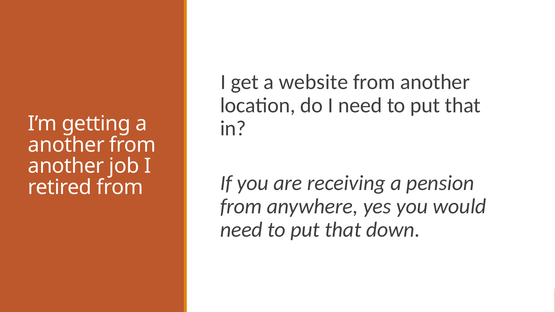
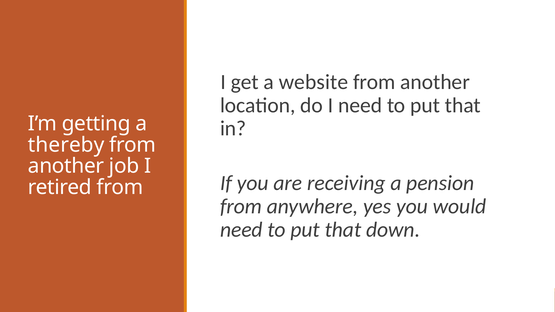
another at (66, 145): another -> thereby
